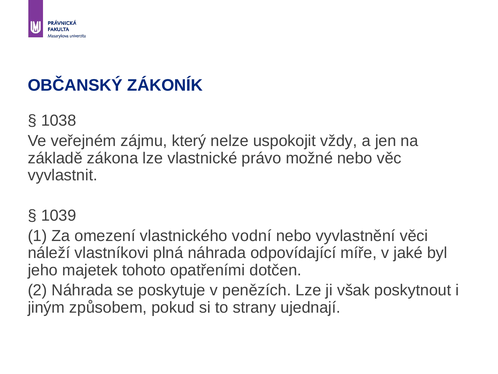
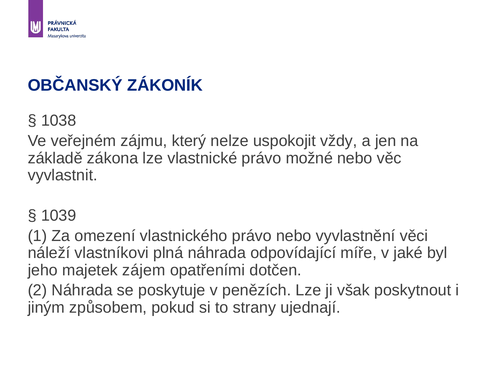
vlastnického vodní: vodní -> právo
tohoto: tohoto -> zájem
